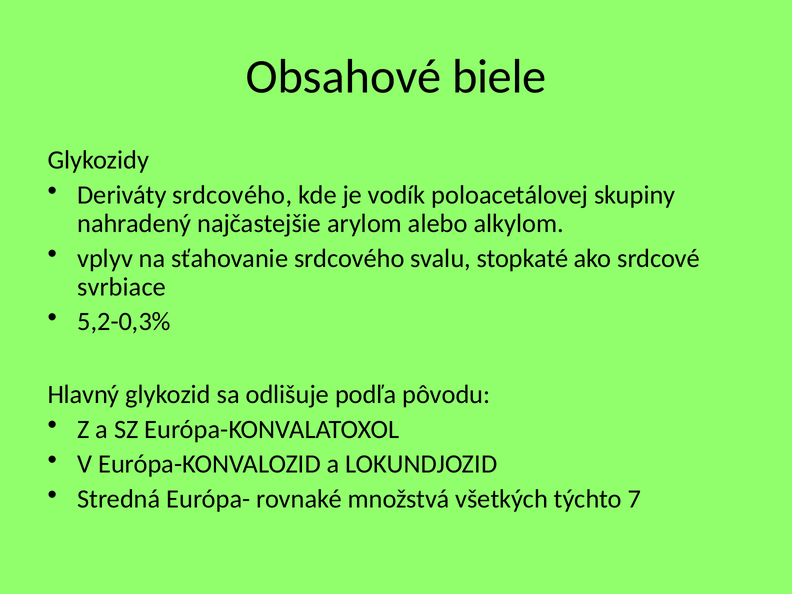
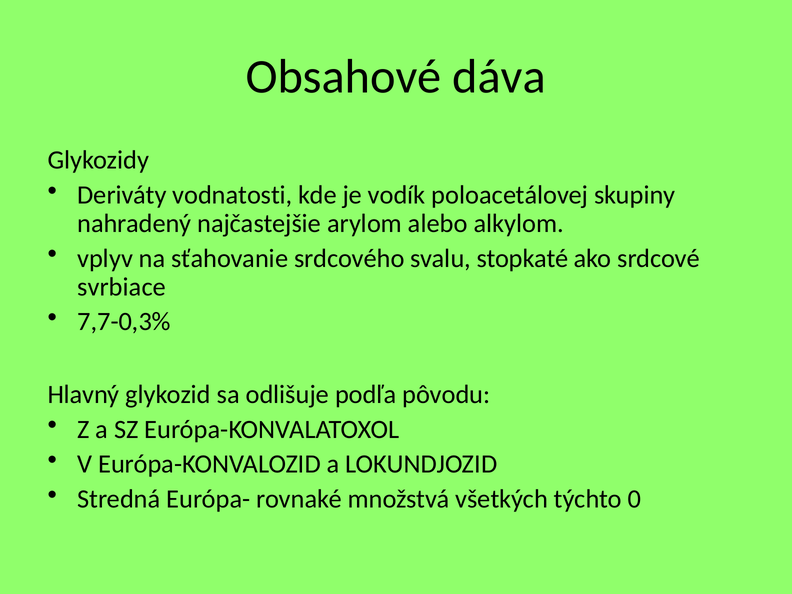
biele: biele -> dáva
Deriváty srdcového: srdcového -> vodnatosti
5,2-0,3%: 5,2-0,3% -> 7,7-0,3%
7: 7 -> 0
